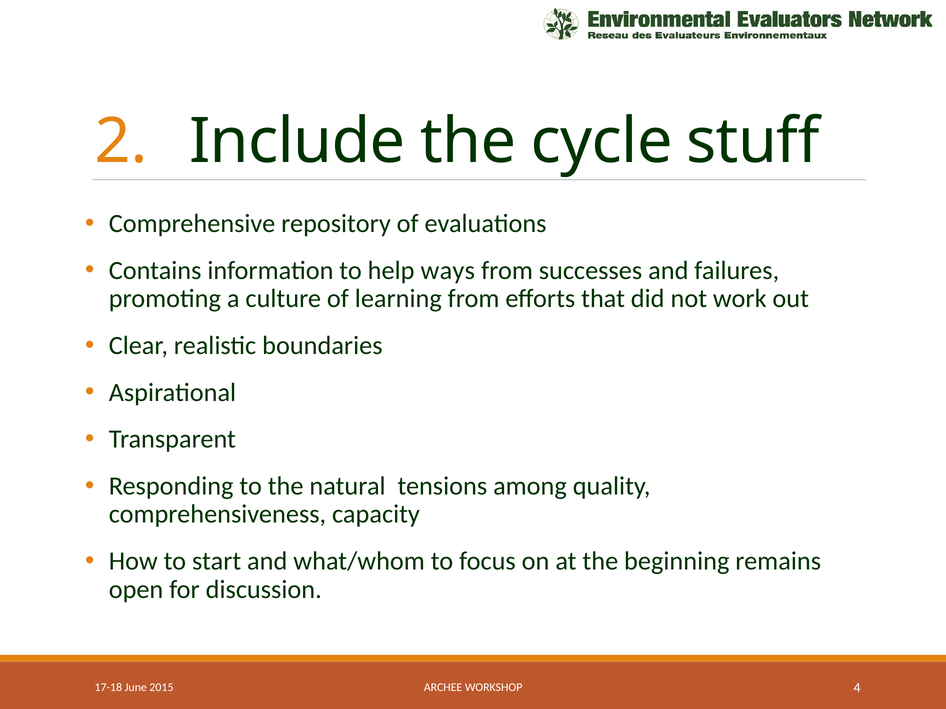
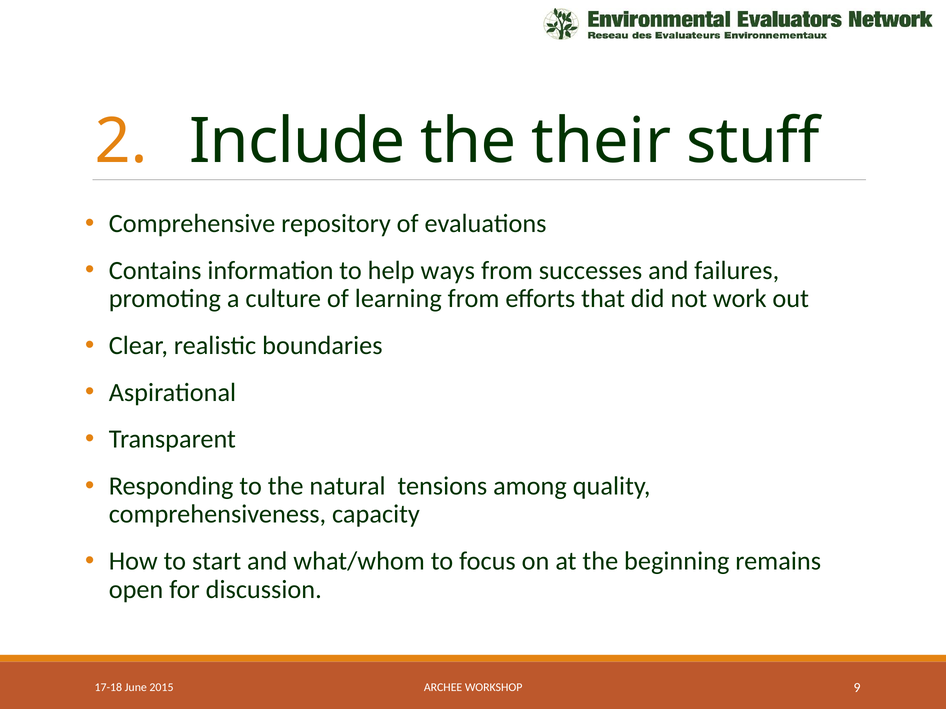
cycle: cycle -> their
4: 4 -> 9
